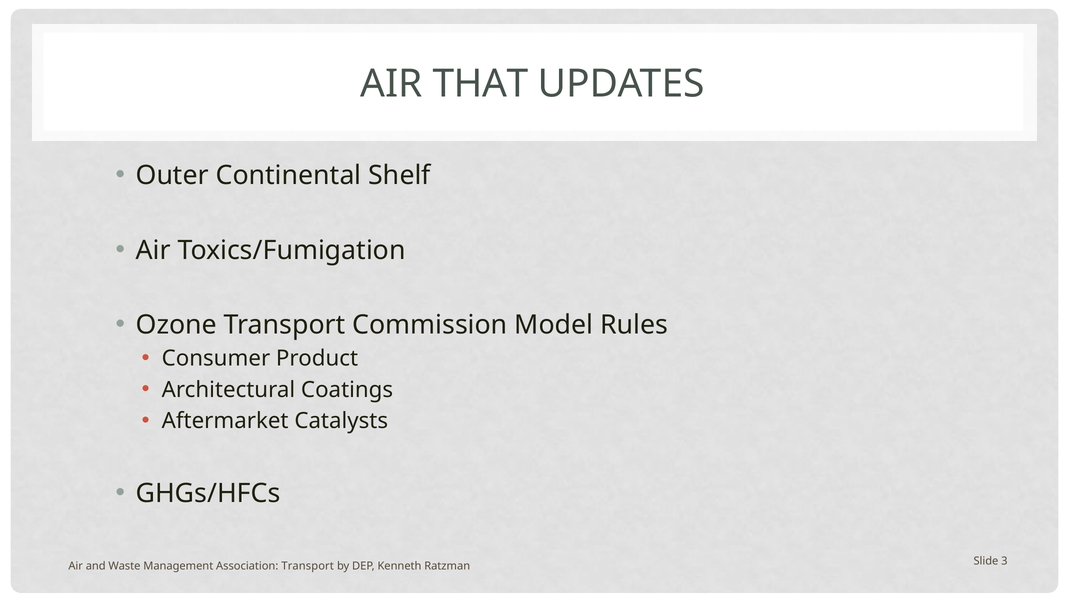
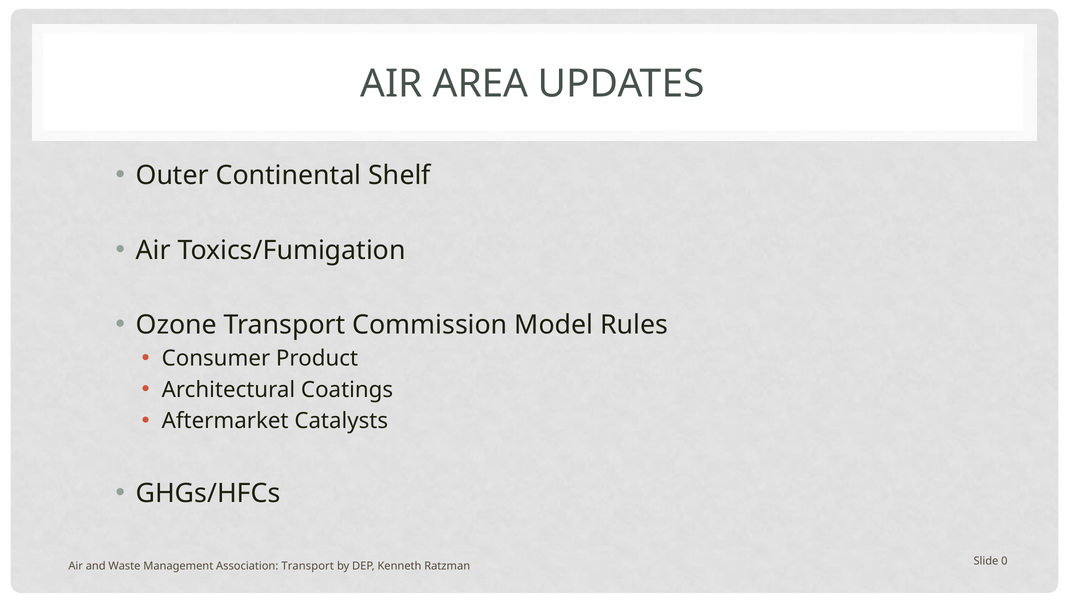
THAT: THAT -> AREA
3: 3 -> 0
